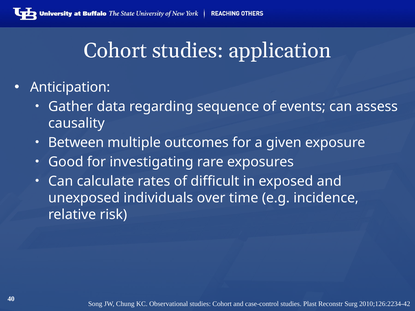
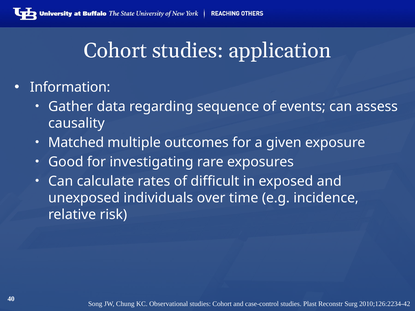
Anticipation: Anticipation -> Information
Between: Between -> Matched
